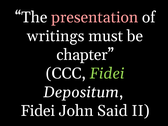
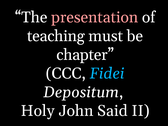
writings: writings -> teaching
Fidei at (107, 73) colour: light green -> light blue
Fidei at (38, 111): Fidei -> Holy
